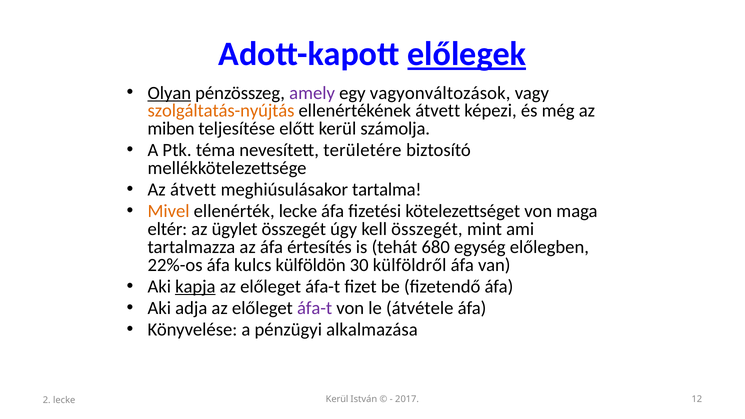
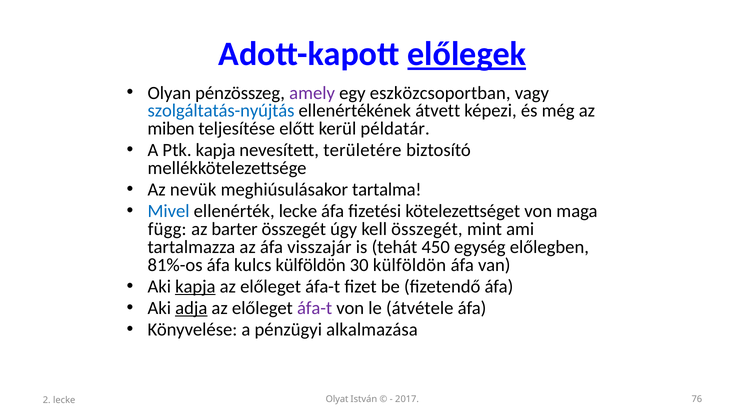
Olyan underline: present -> none
vagyonváltozások: vagyonváltozások -> eszközcsoportban
szolgáltatás-nyújtás colour: orange -> blue
számolja: számolja -> példatár
Ptk téma: téma -> kapja
Az átvett: átvett -> nevük
Mivel colour: orange -> blue
eltér: eltér -> függ
ügylet: ügylet -> barter
értesítés: értesítés -> visszajár
680: 680 -> 450
22%-os: 22%-os -> 81%-os
30 külföldről: külföldről -> külföldön
adja underline: none -> present
Kerül at (337, 399): Kerül -> Olyat
12: 12 -> 76
